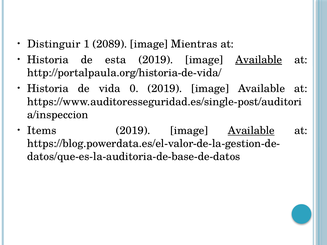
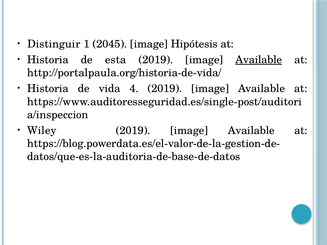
2089: 2089 -> 2045
Mientras: Mientras -> Hipótesis
0: 0 -> 4
Items: Items -> Wiley
Available at (251, 131) underline: present -> none
